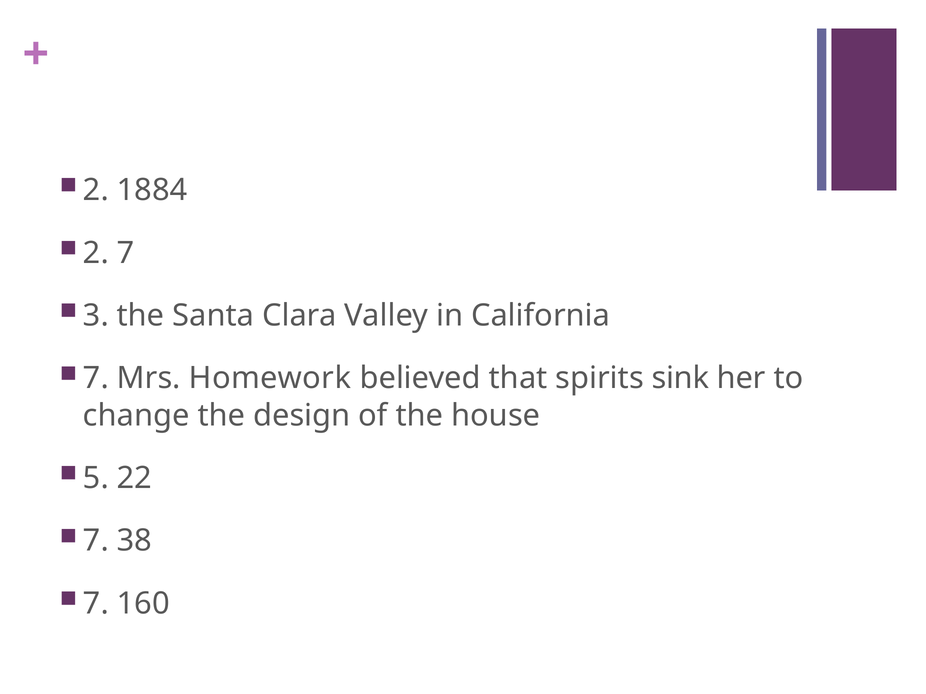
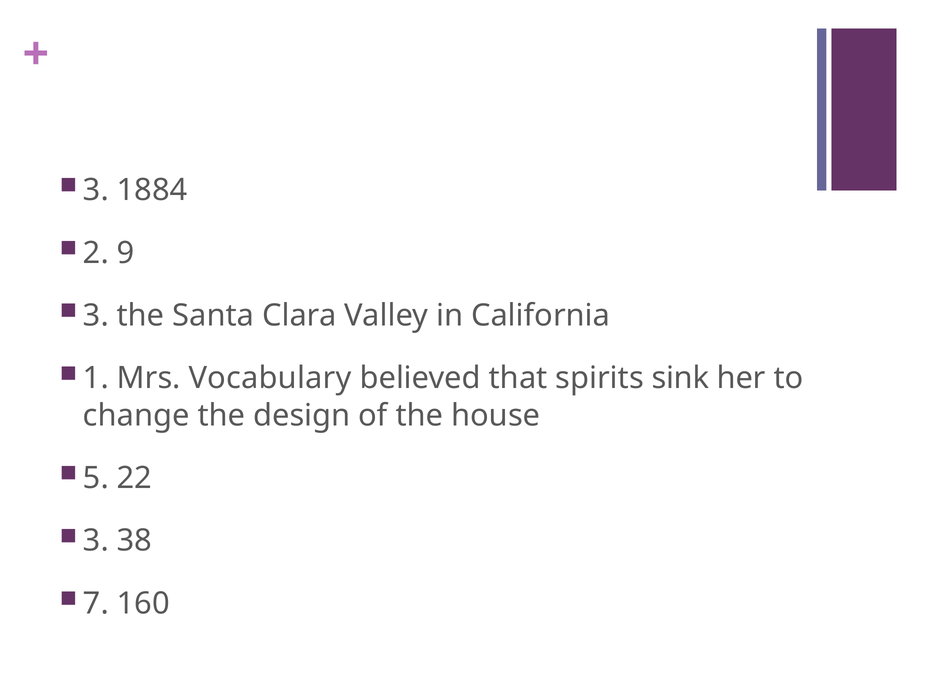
2 at (96, 190): 2 -> 3
2 7: 7 -> 9
7 at (96, 379): 7 -> 1
Homework: Homework -> Vocabulary
7 at (96, 541): 7 -> 3
